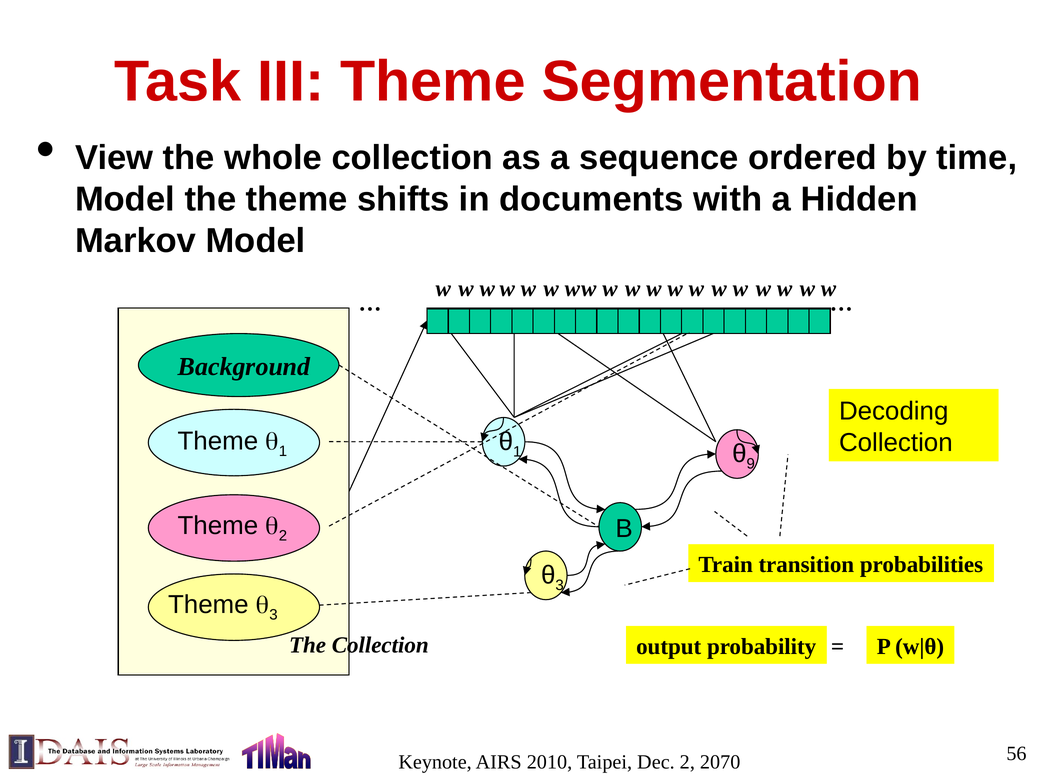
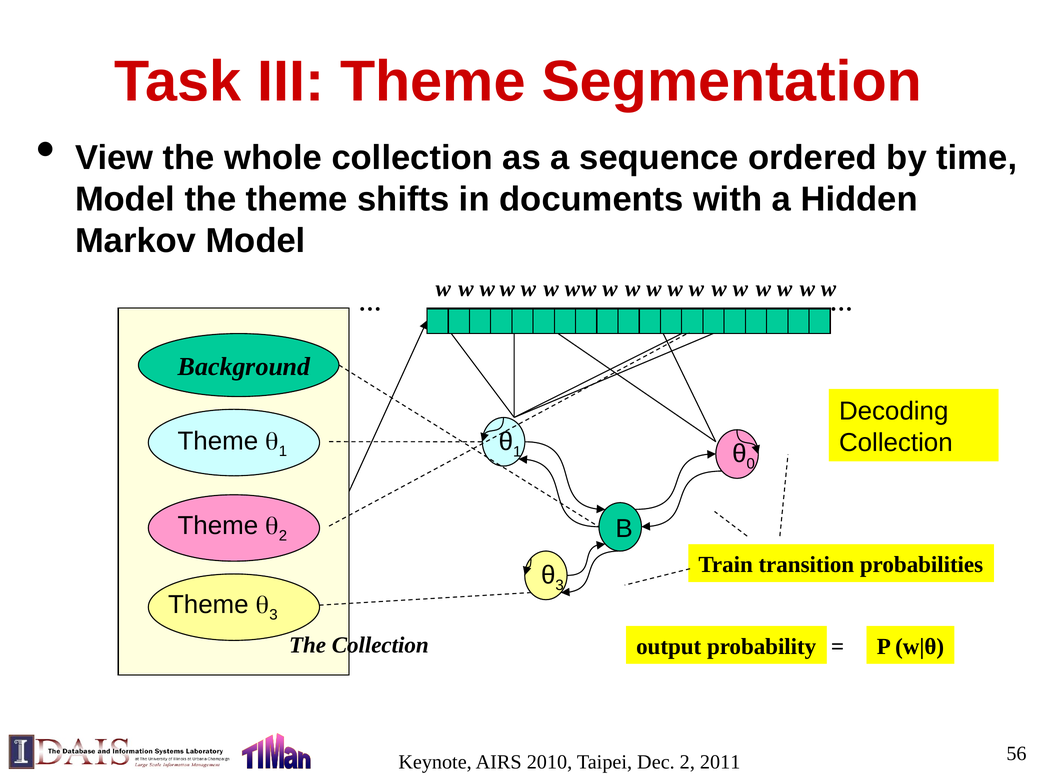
9: 9 -> 0
2070: 2070 -> 2011
